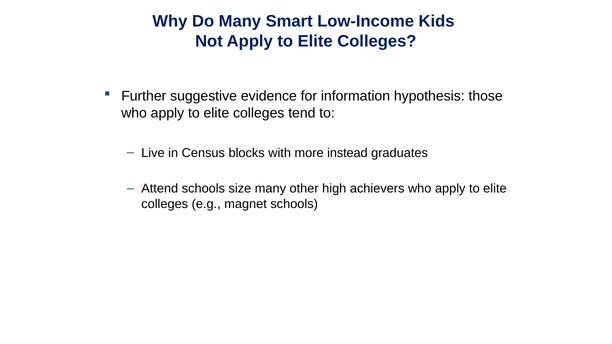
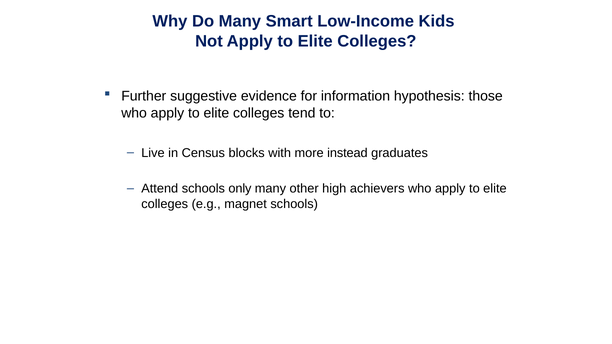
size: size -> only
